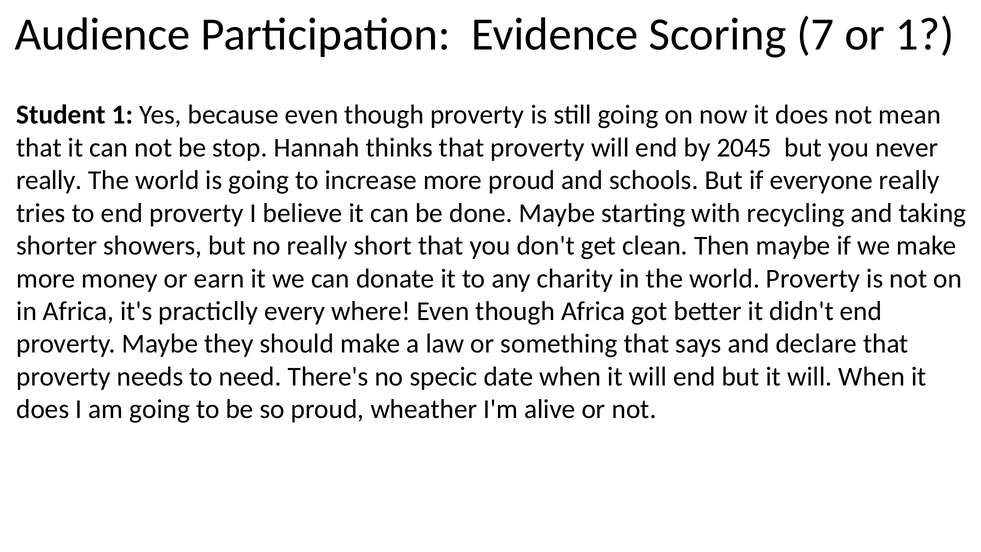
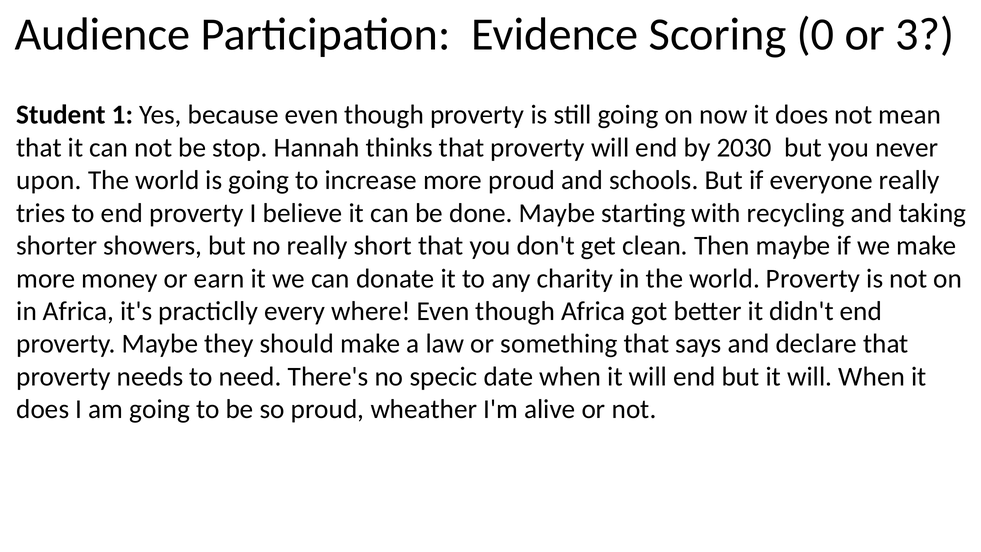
7: 7 -> 0
or 1: 1 -> 3
2045: 2045 -> 2030
really at (49, 180): really -> upon
